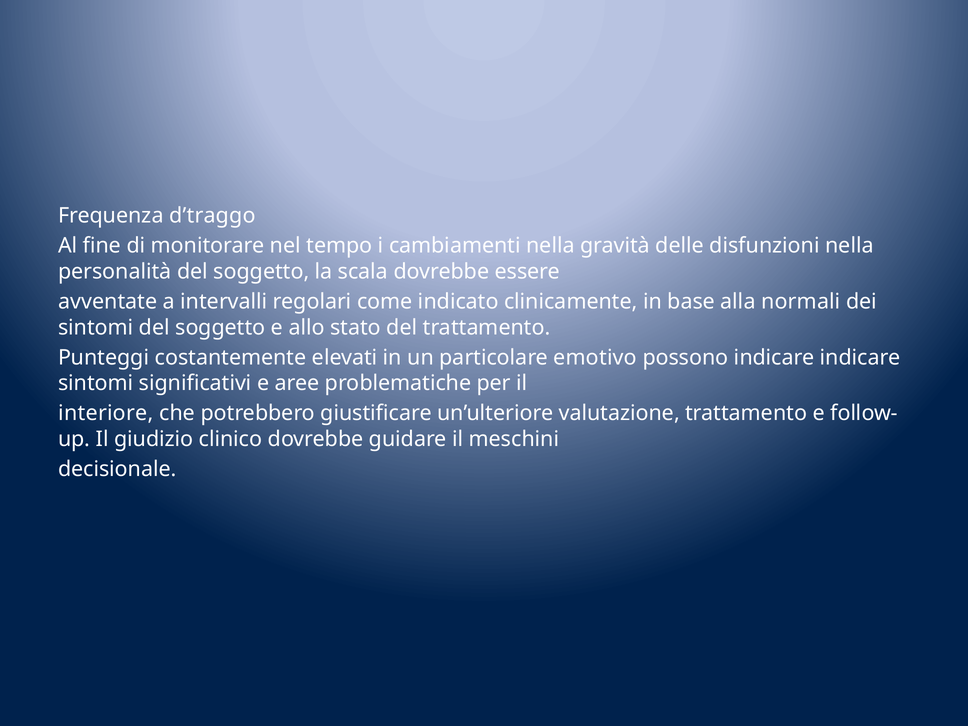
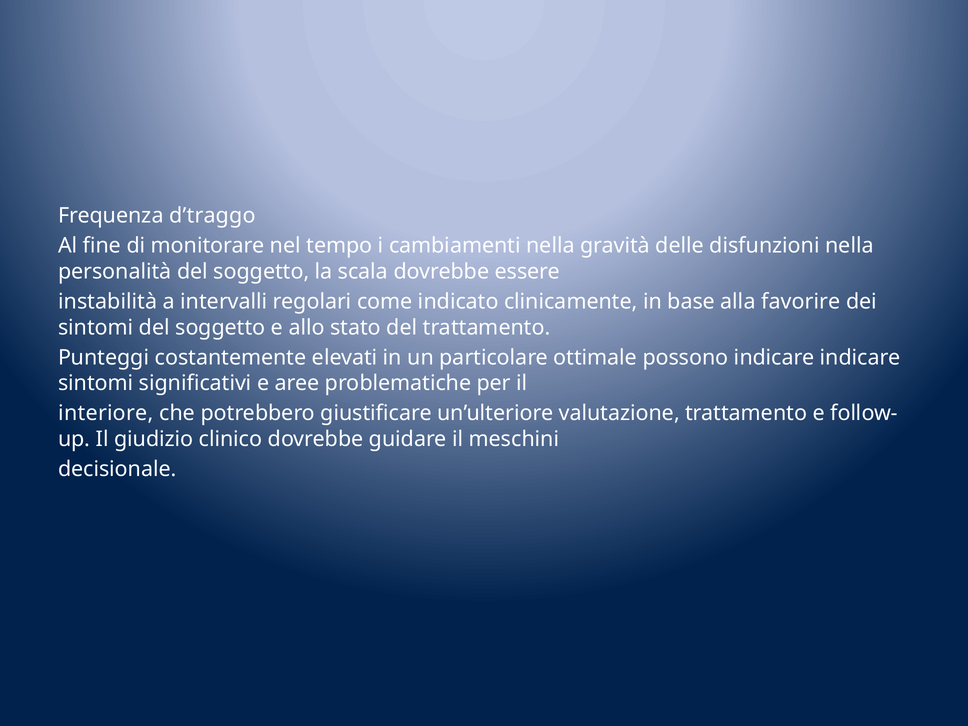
avventate: avventate -> instabilità
normali: normali -> favorire
emotivo: emotivo -> ottimale
